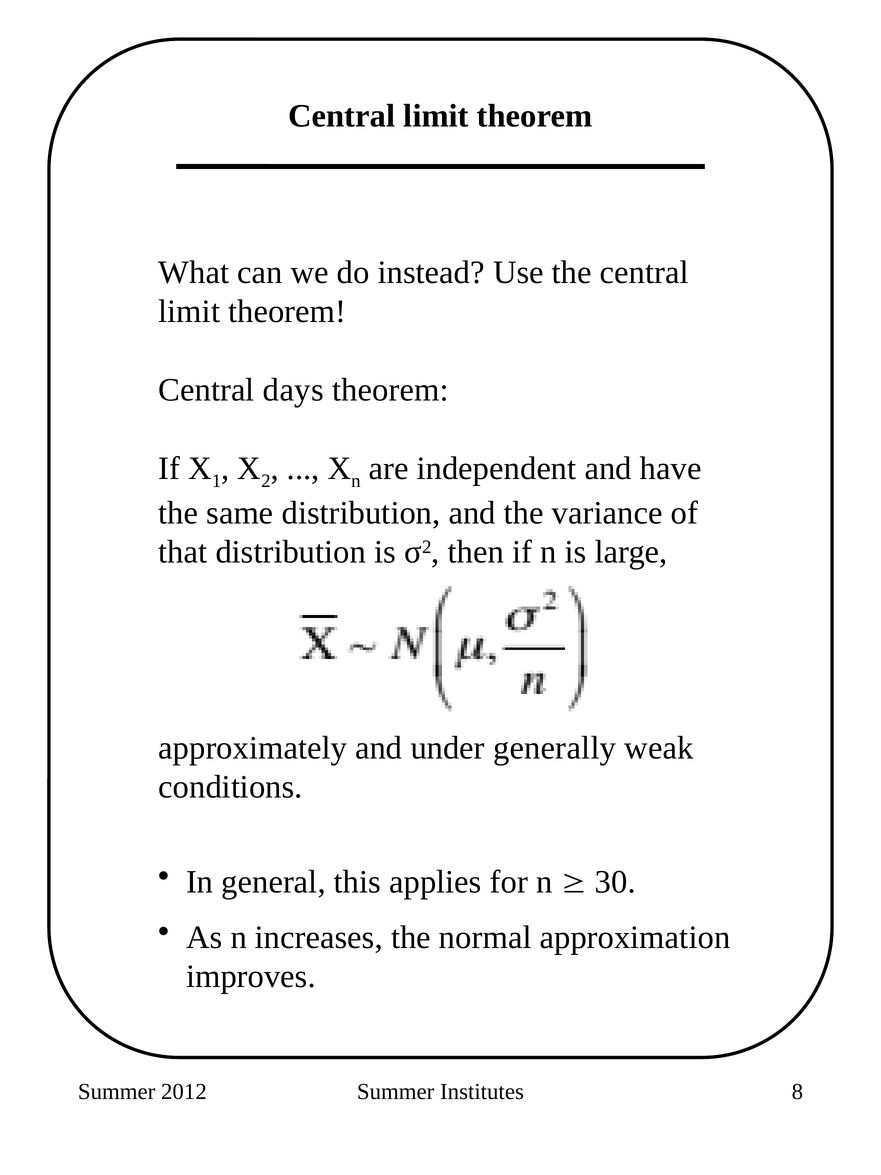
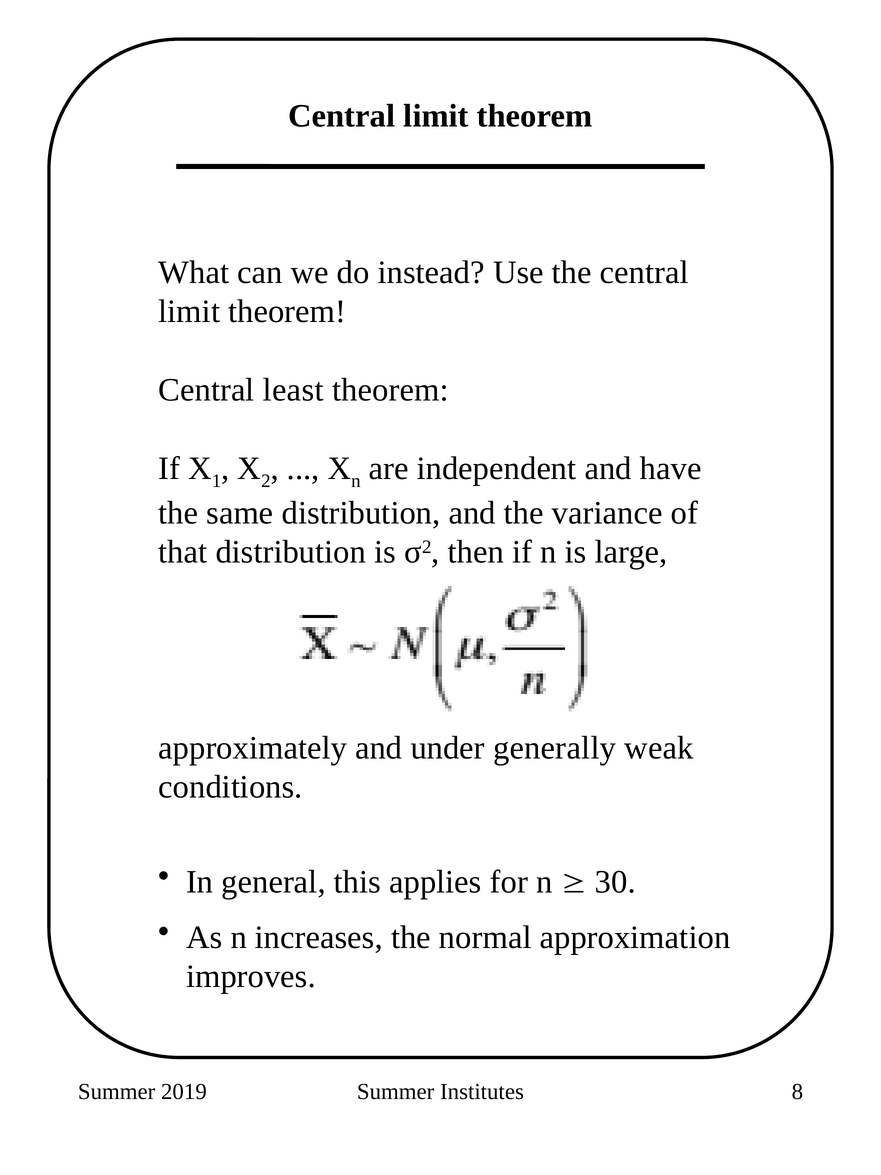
days: days -> least
2012: 2012 -> 2019
